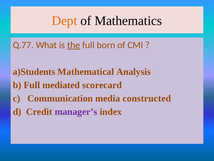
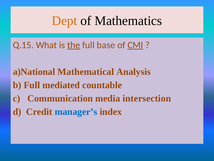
Q.77: Q.77 -> Q.15
born: born -> base
CMI underline: none -> present
a)Students: a)Students -> a)National
scorecard: scorecard -> countable
constructed: constructed -> intersection
manager’s colour: purple -> blue
